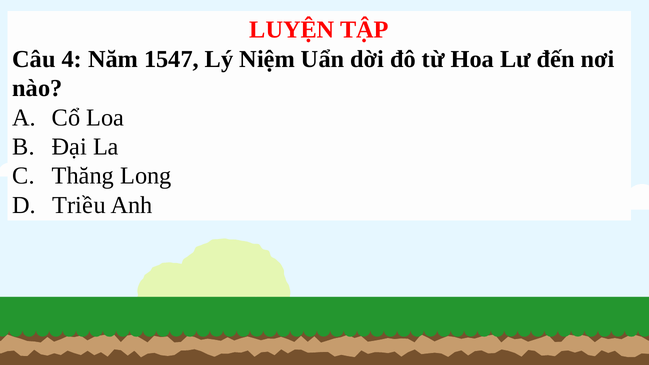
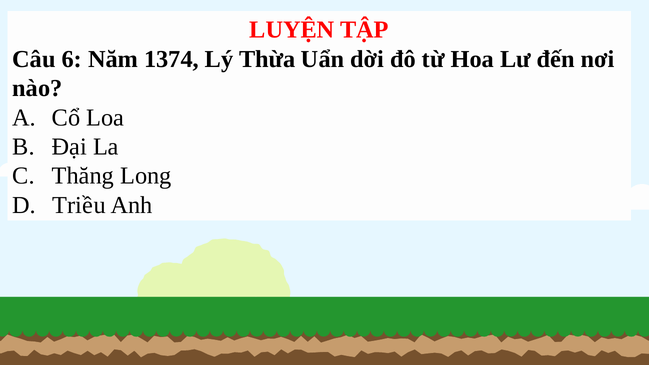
4: 4 -> 6
1547: 1547 -> 1374
Niệm: Niệm -> Thừa
